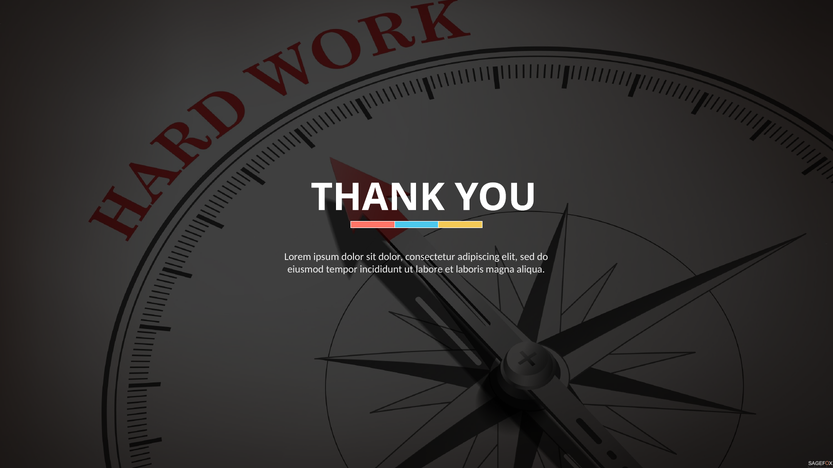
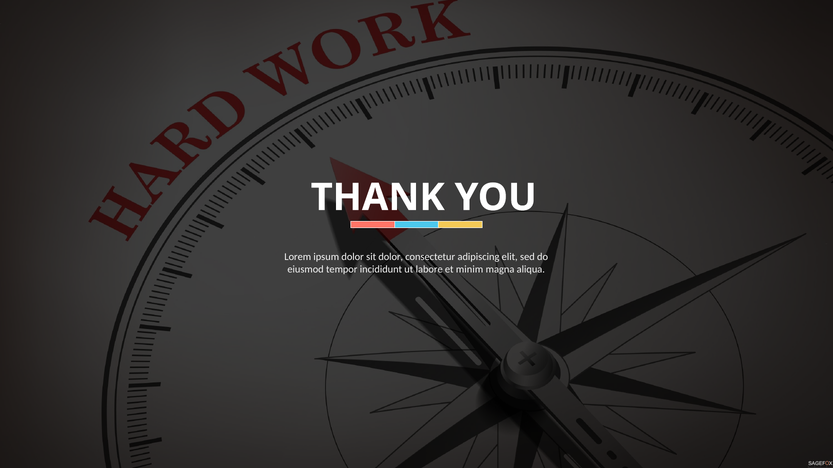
laboris: laboris -> minim
